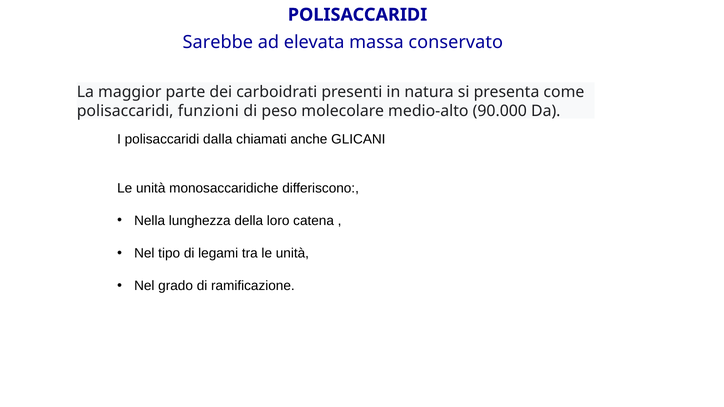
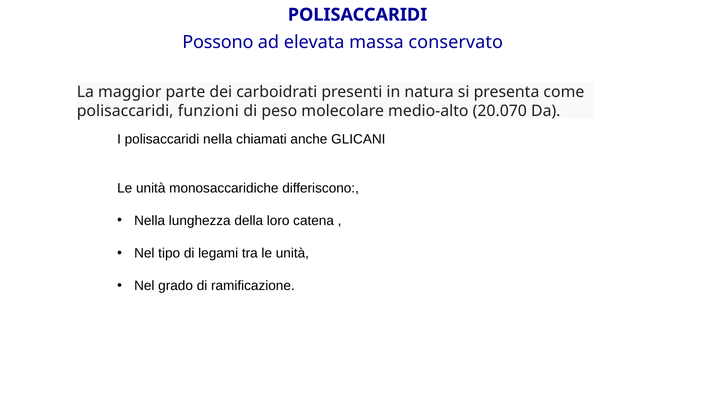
Sarebbe: Sarebbe -> Possono
90.000: 90.000 -> 20.070
polisaccaridi dalla: dalla -> nella
